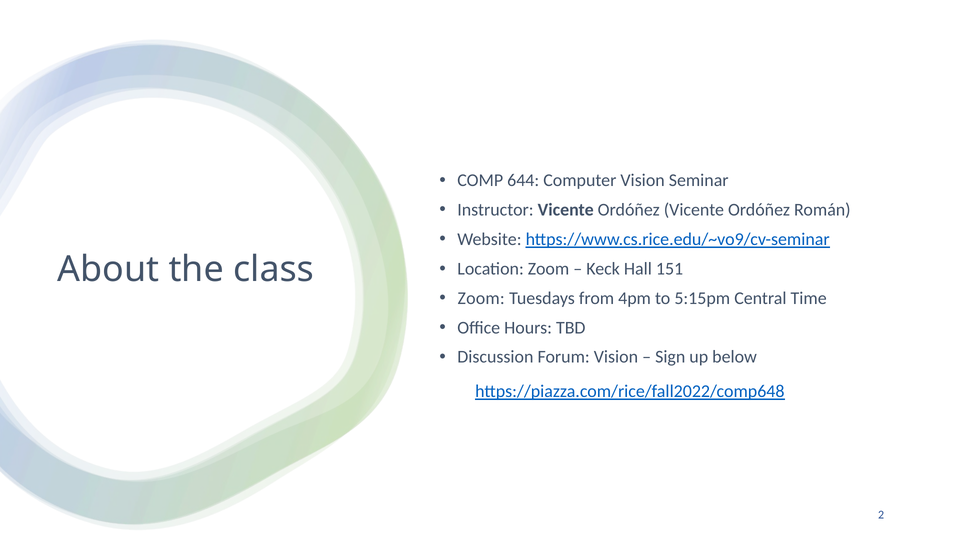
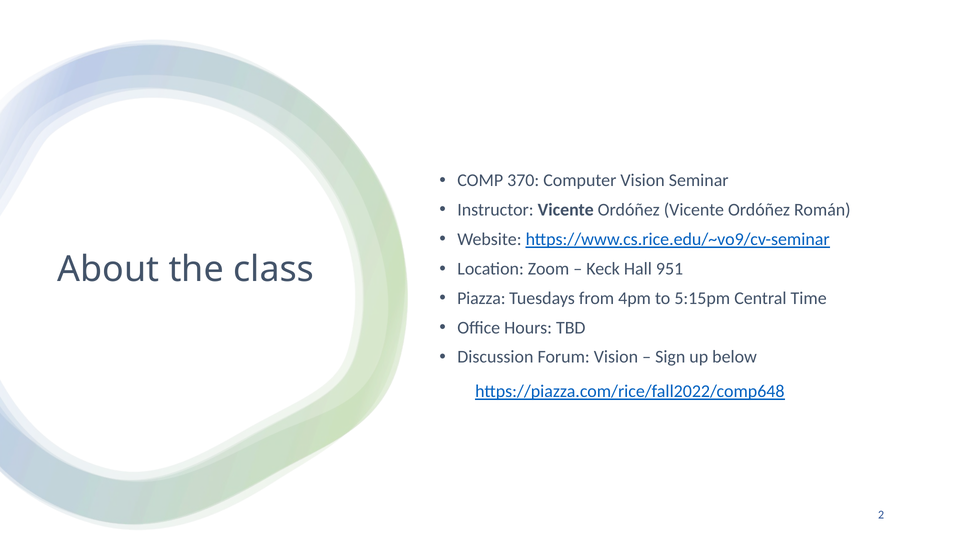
644: 644 -> 370
151: 151 -> 951
Zoom at (481, 298): Zoom -> Piazza
